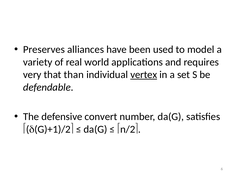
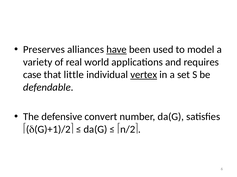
have underline: none -> present
very: very -> case
than: than -> little
